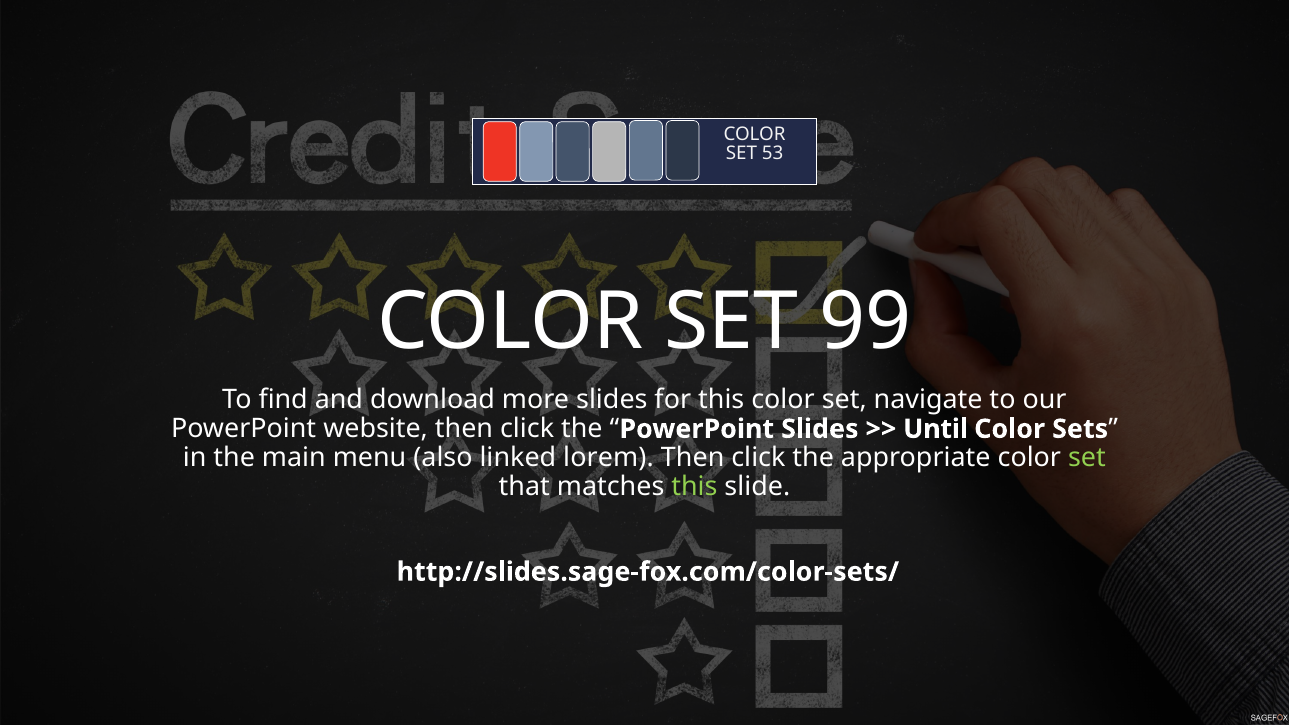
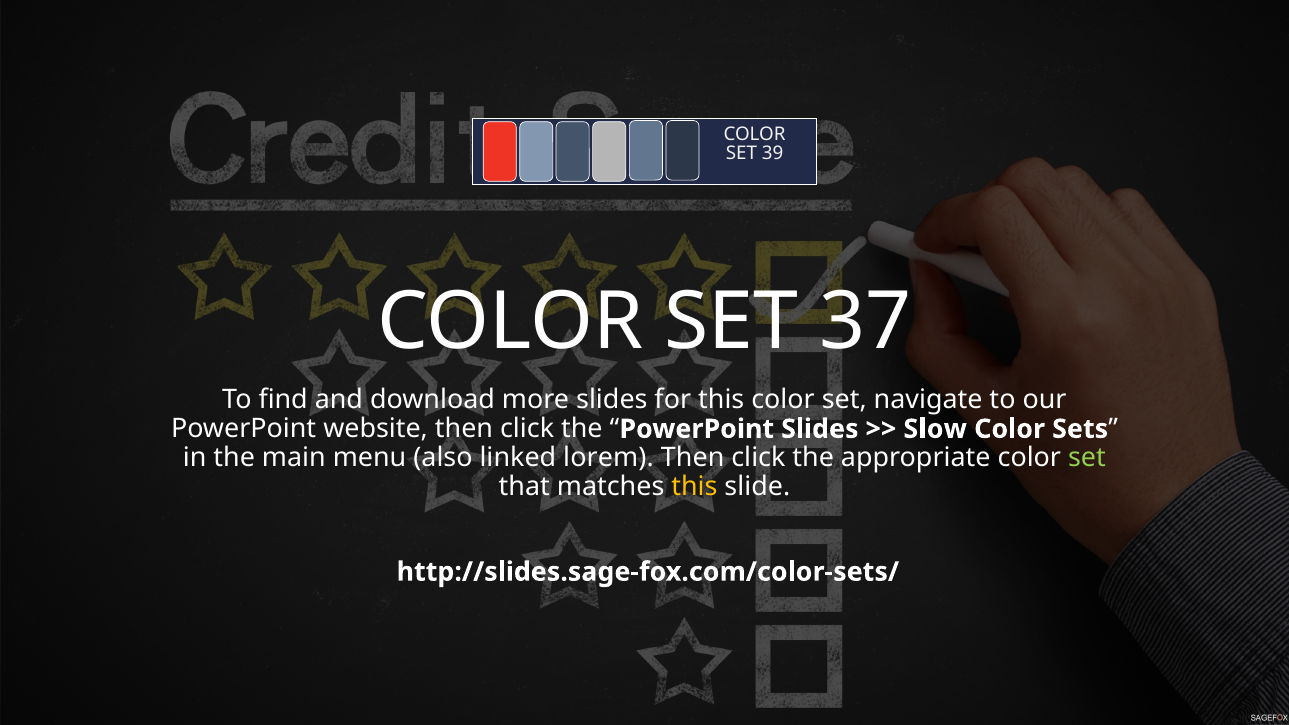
53: 53 -> 39
99: 99 -> 37
Until: Until -> Slow
this at (694, 487) colour: light green -> yellow
